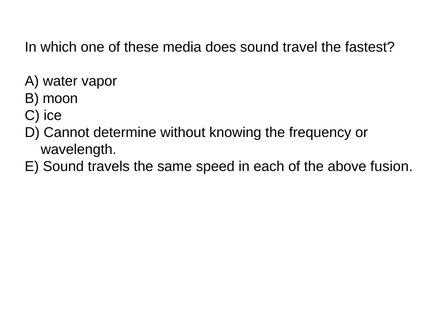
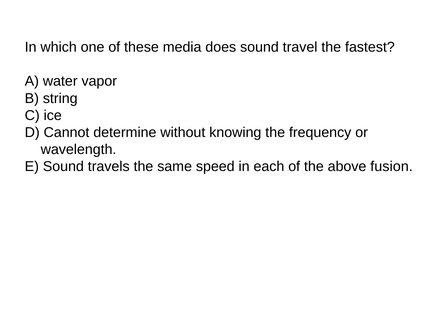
moon: moon -> string
